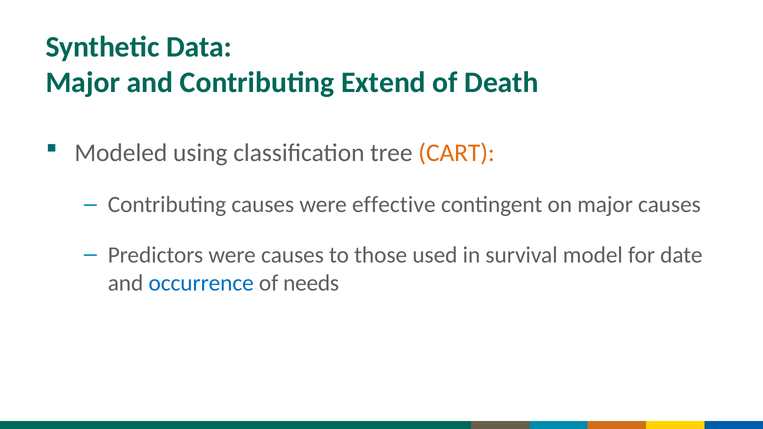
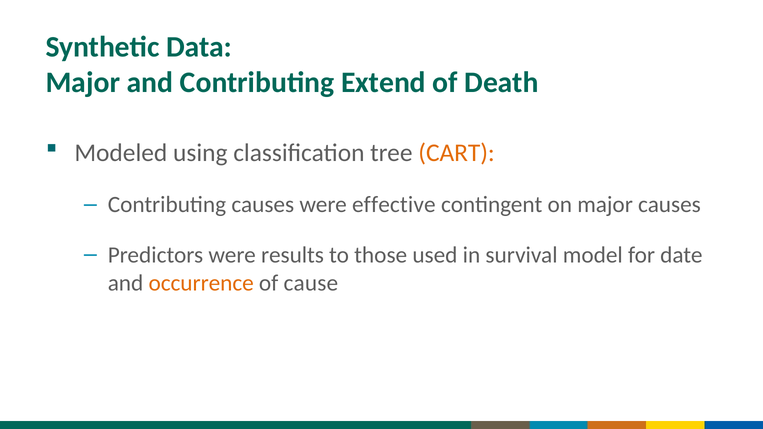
were causes: causes -> results
occurrence colour: blue -> orange
needs: needs -> cause
